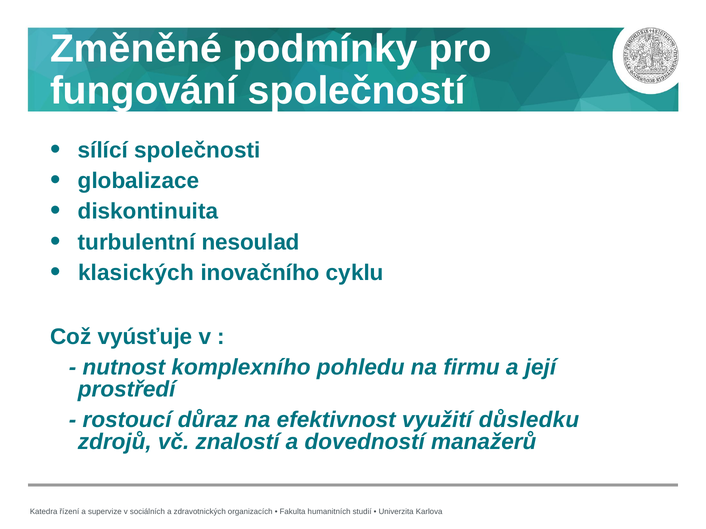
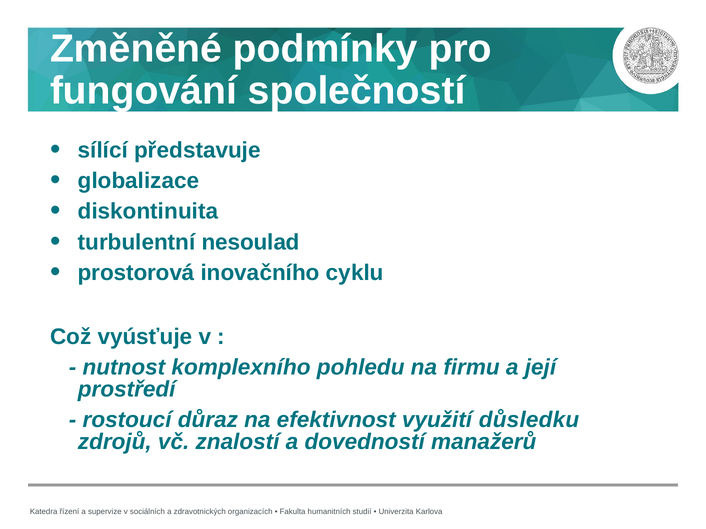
společnosti: společnosti -> představuje
klasických: klasických -> prostorová
